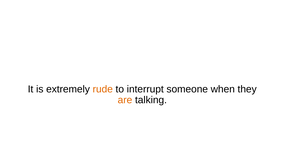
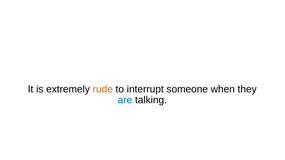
are colour: orange -> blue
